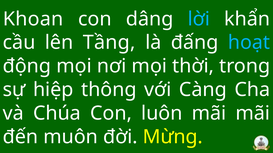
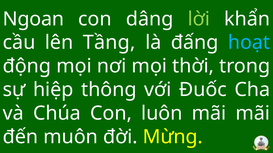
Khoan: Khoan -> Ngoan
lời colour: light blue -> light green
Càng: Càng -> Đuốc
